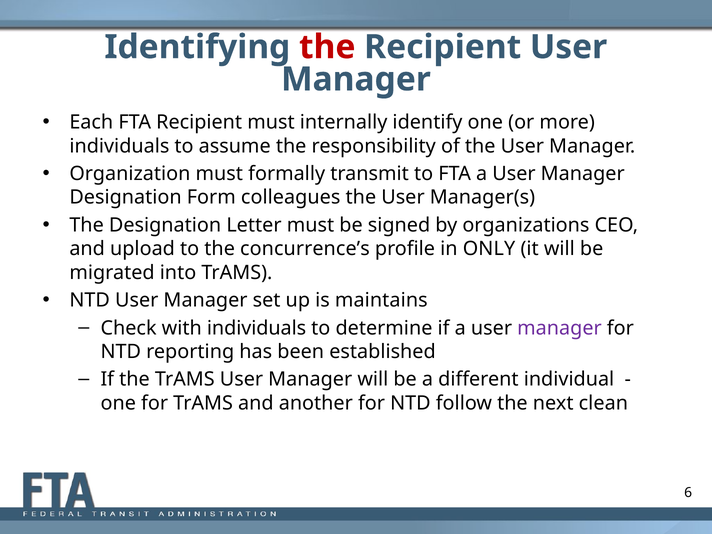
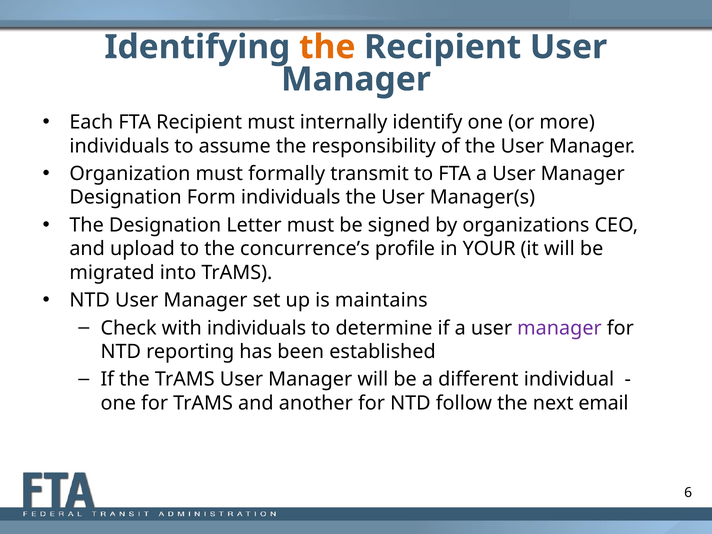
the at (327, 47) colour: red -> orange
Form colleagues: colleagues -> individuals
ONLY: ONLY -> YOUR
clean: clean -> email
